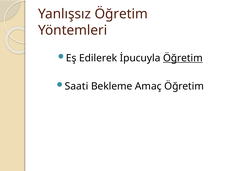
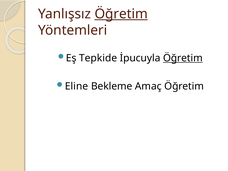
Öğretim at (121, 14) underline: none -> present
Edilerek: Edilerek -> Tepkide
Saati: Saati -> Eline
